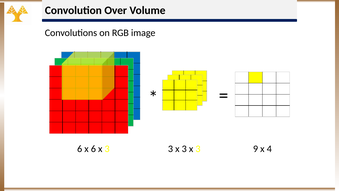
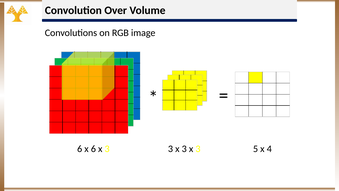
9: 9 -> 5
